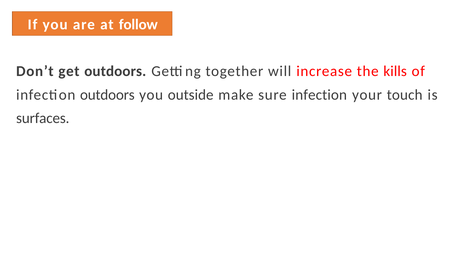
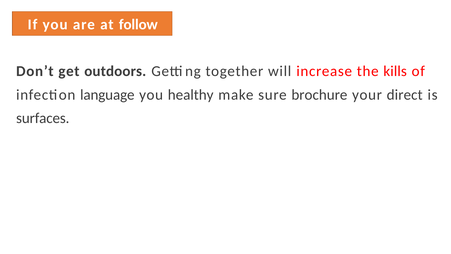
infection outdoors: outdoors -> language
outside: outside -> healthy
sure infection: infection -> brochure
touch: touch -> direct
